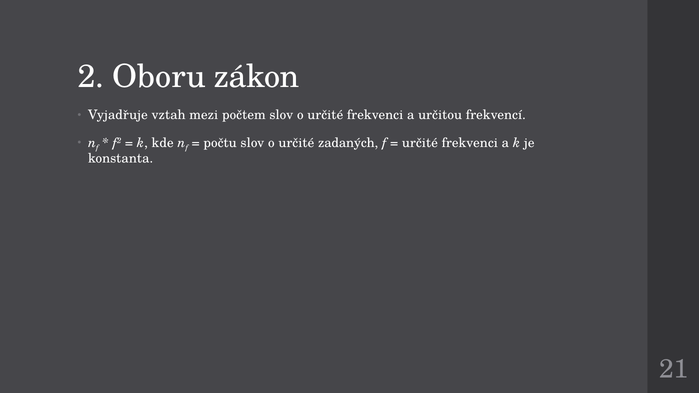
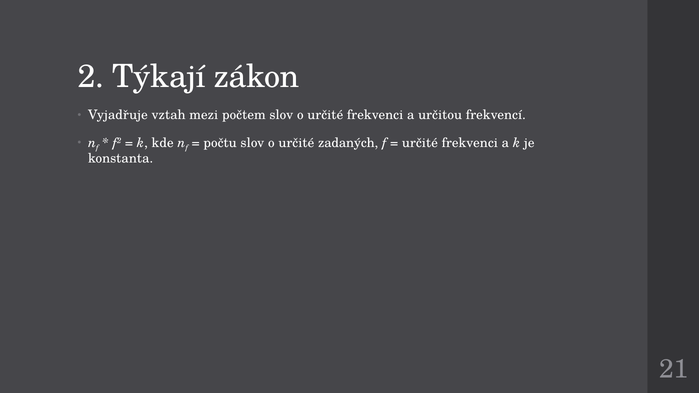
Oboru: Oboru -> Týkají
